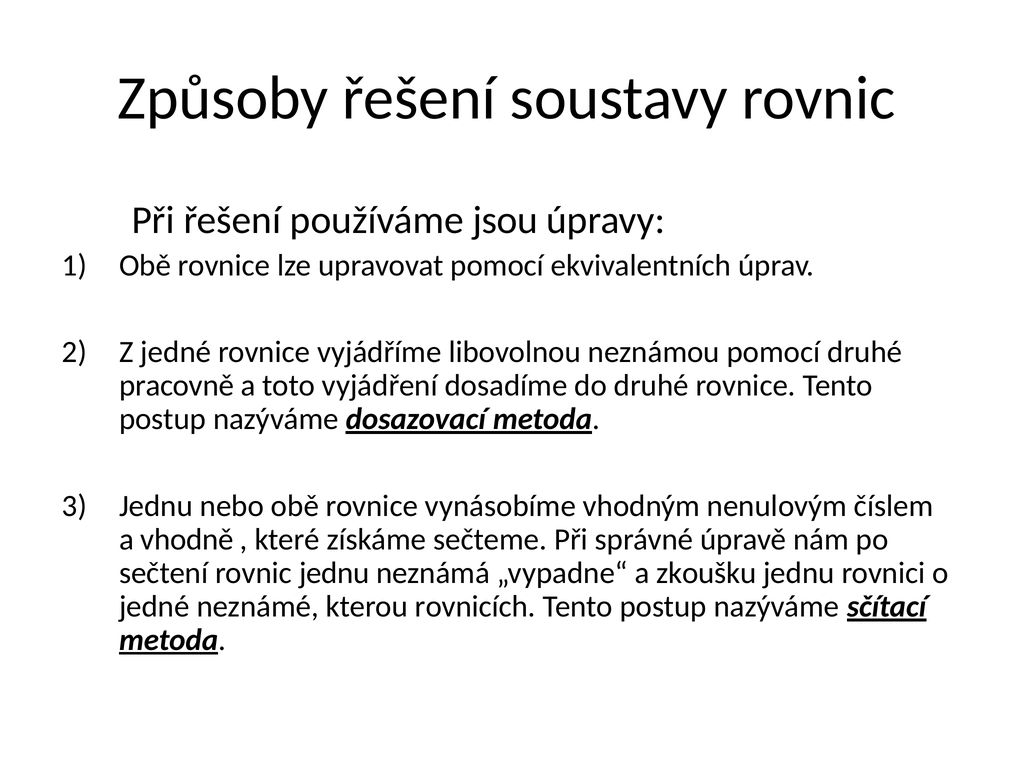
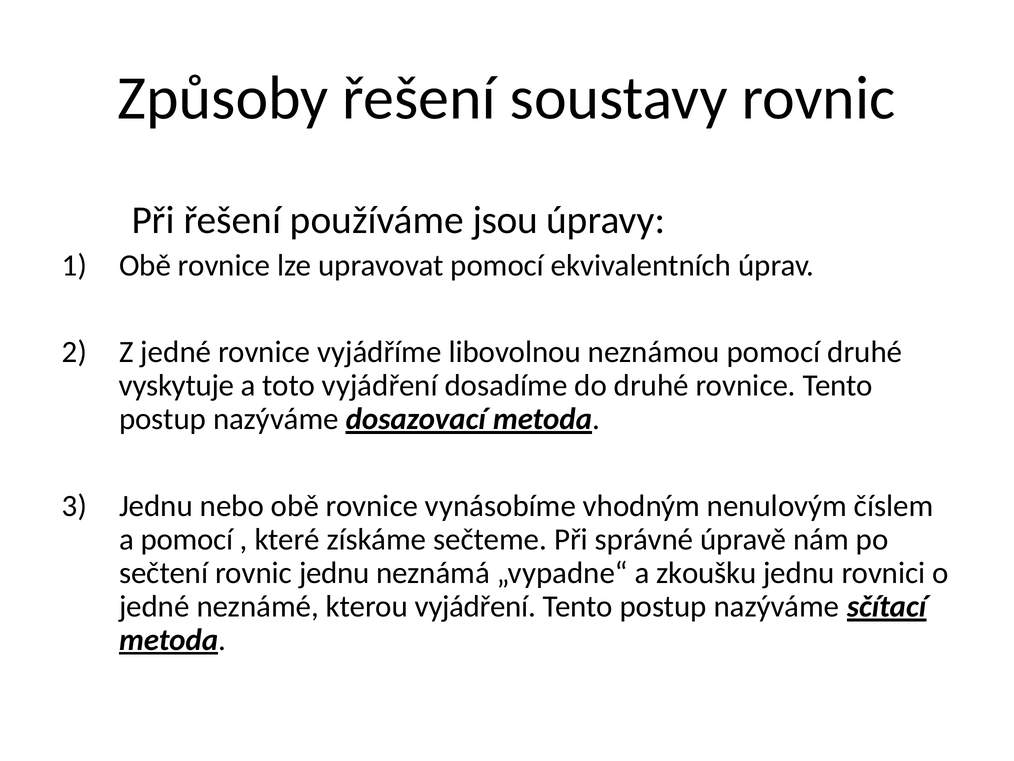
pracovně: pracovně -> vyskytuje
a vhodně: vhodně -> pomocí
kterou rovnicích: rovnicích -> vyjádření
